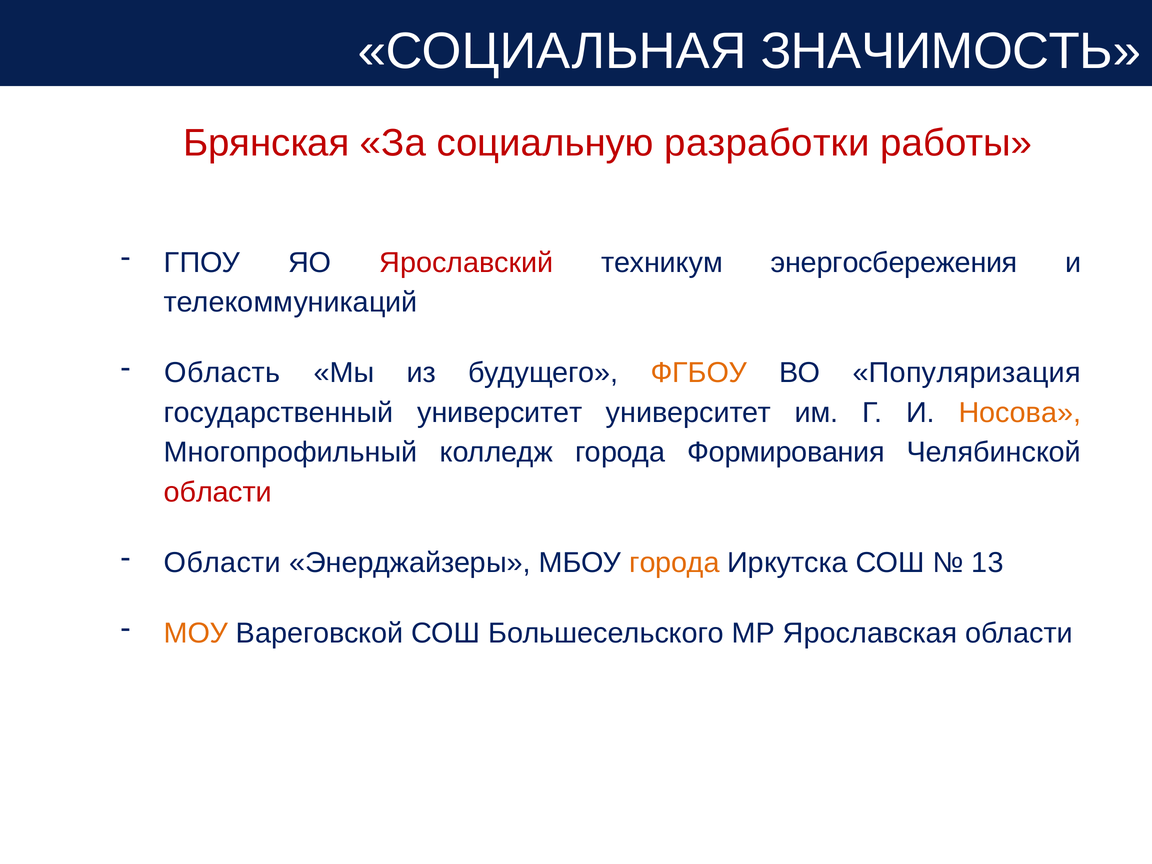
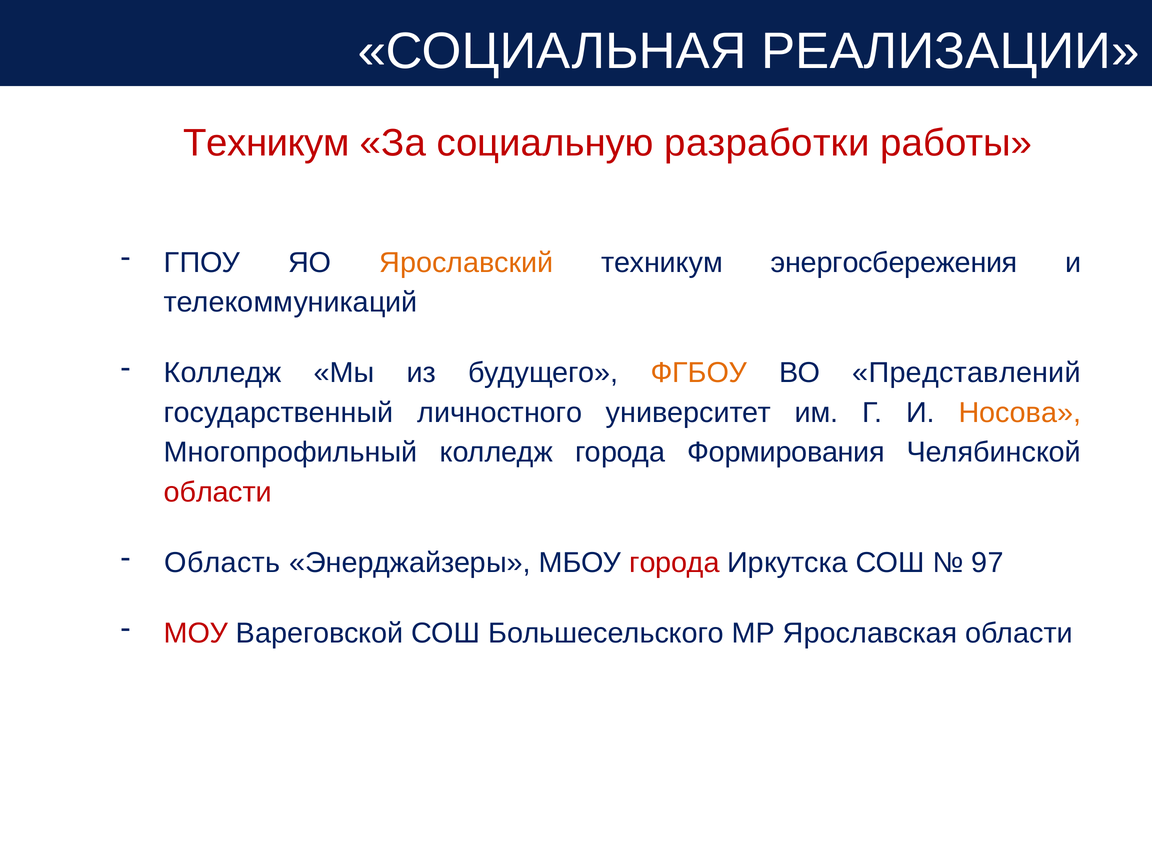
ЗНАЧИМОСТЬ: ЗНАЧИМОСТЬ -> РЕАЛИЗАЦИИ
Брянская at (266, 143): Брянская -> Техникум
Ярославский colour: red -> orange
Область at (222, 373): Область -> Колледж
Популяризация: Популяризация -> Представлений
государственный университет: университет -> личностного
Области at (222, 563): Области -> Область
города at (674, 563) colour: orange -> red
13: 13 -> 97
МОУ colour: orange -> red
